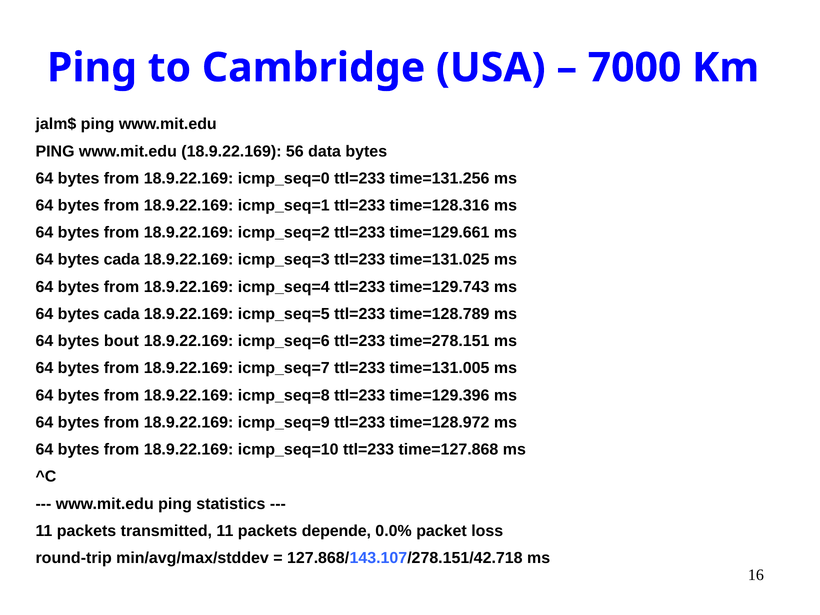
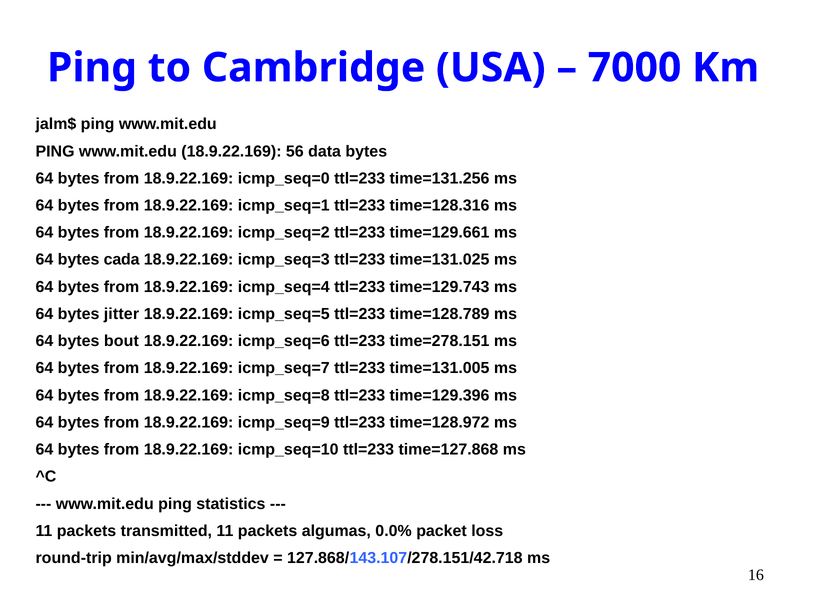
cada at (122, 314): cada -> jitter
depende: depende -> algumas
